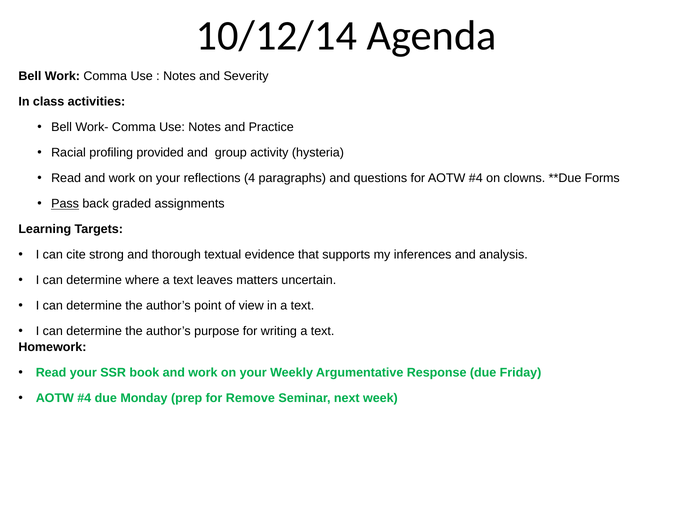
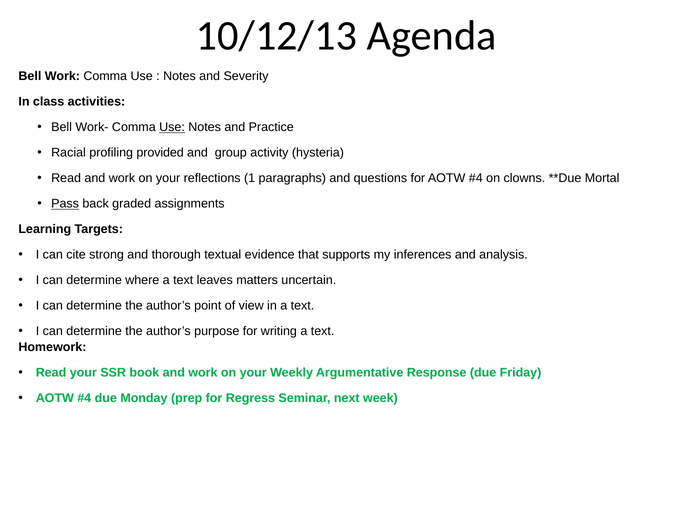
10/12/14: 10/12/14 -> 10/12/13
Use at (172, 127) underline: none -> present
4: 4 -> 1
Forms: Forms -> Mortal
Remove: Remove -> Regress
